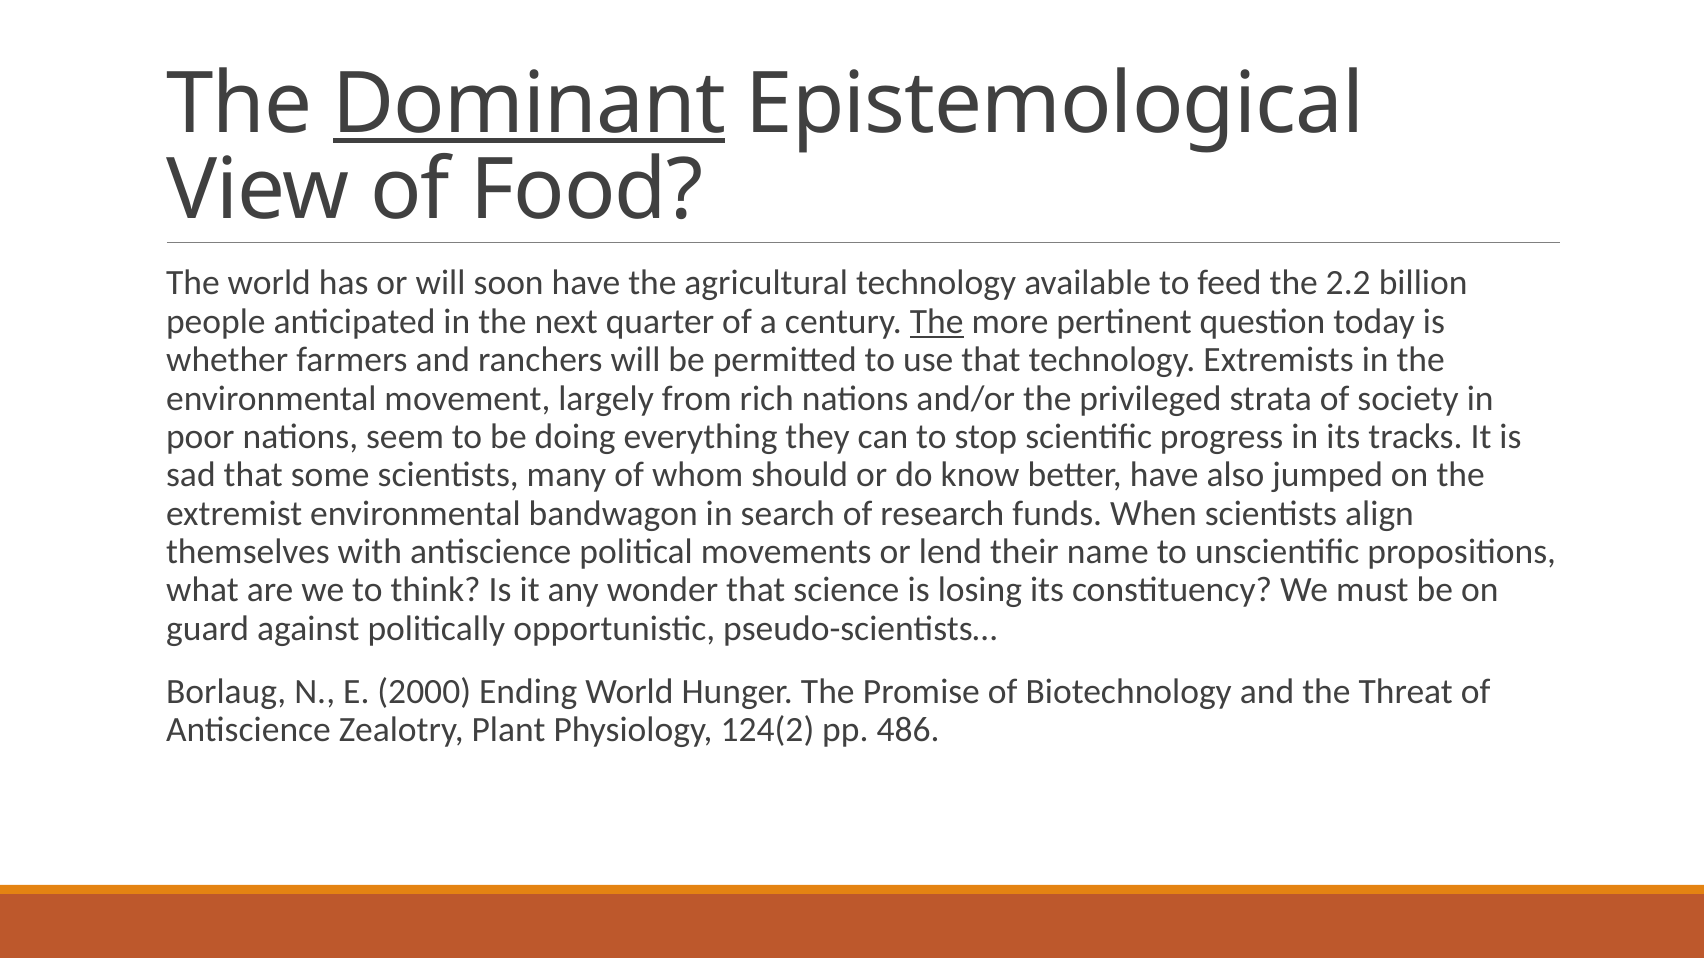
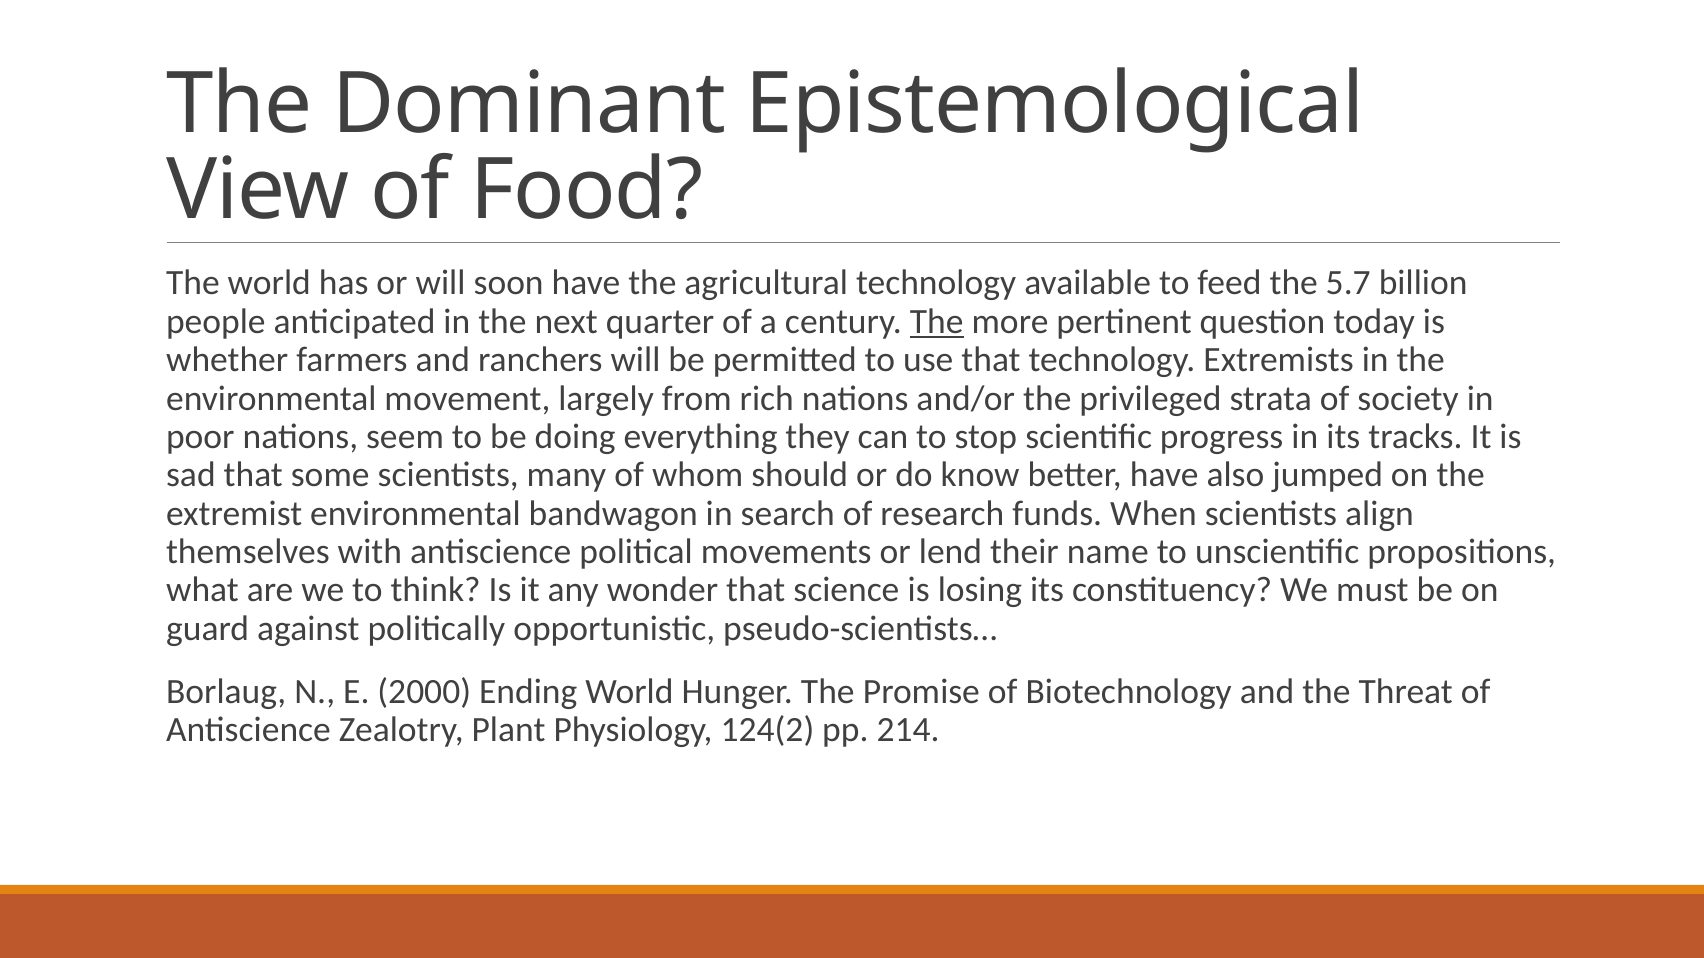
Dominant underline: present -> none
2.2: 2.2 -> 5.7
486: 486 -> 214
